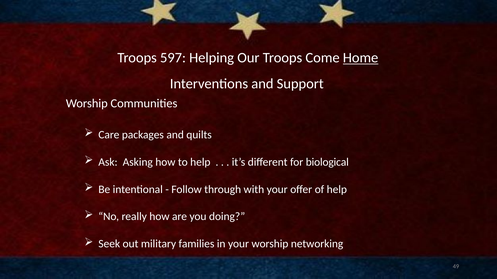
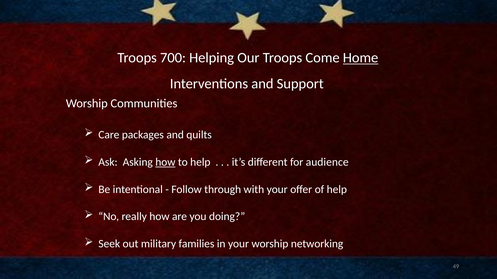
597: 597 -> 700
how at (165, 162) underline: none -> present
biological: biological -> audience
